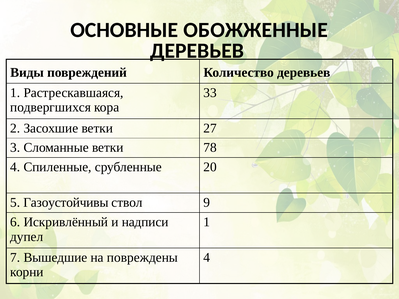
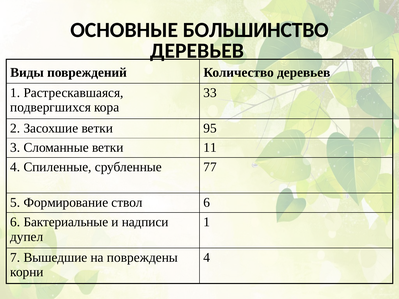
ОБОЖЖЕННЫЕ: ОБОЖЖЕННЫЕ -> БОЛЬШИНСТВО
27: 27 -> 95
78: 78 -> 11
20: 20 -> 77
Газоустойчивы: Газоустойчивы -> Формирование
ствол 9: 9 -> 6
Искривлённый: Искривлённый -> Бактериальные
